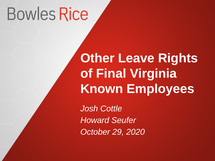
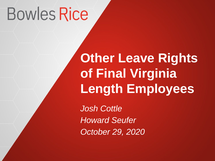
Known: Known -> Length
